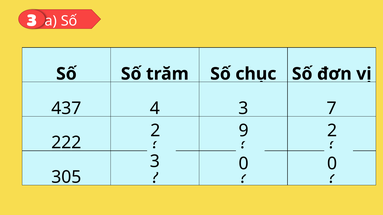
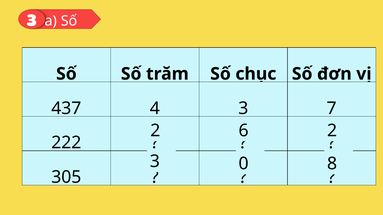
9: 9 -> 6
0 0: 0 -> 8
